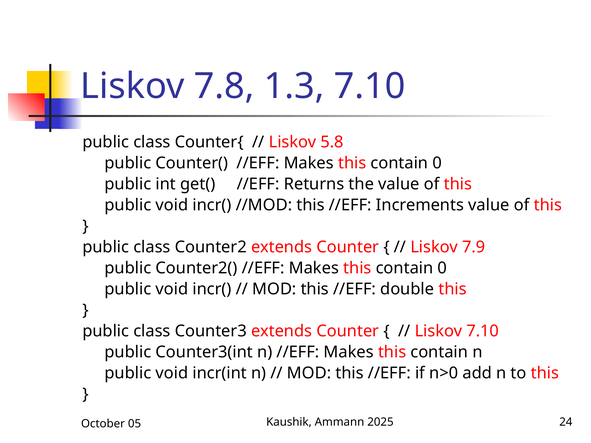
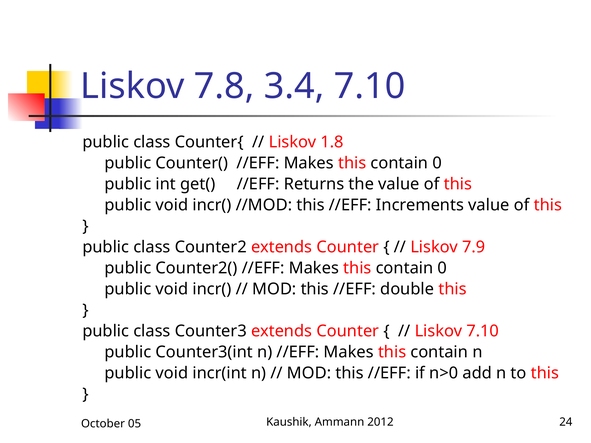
1.3: 1.3 -> 3.4
5.8: 5.8 -> 1.8
2025: 2025 -> 2012
